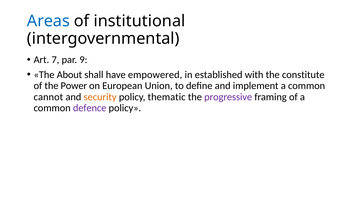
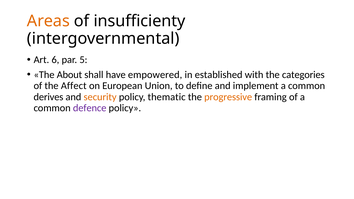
Areas colour: blue -> orange
institutional: institutional -> insufficienty
7: 7 -> 6
9: 9 -> 5
constitute: constitute -> categories
Power: Power -> Affect
cannot: cannot -> derives
progressive colour: purple -> orange
